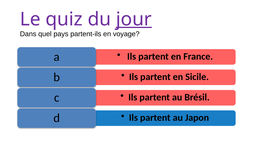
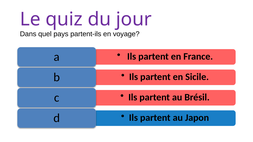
jour underline: present -> none
